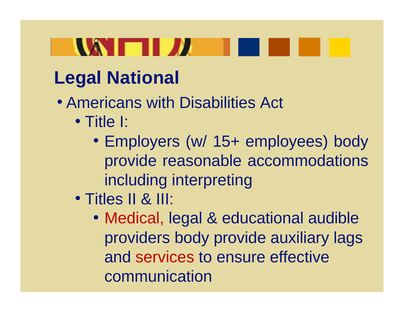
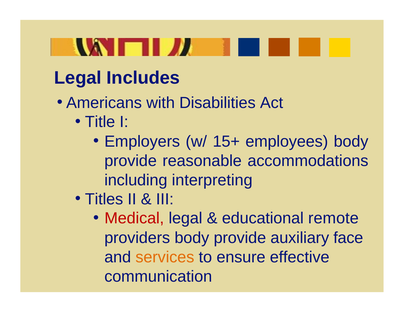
National: National -> Includes
audible: audible -> remote
lags: lags -> face
services colour: red -> orange
